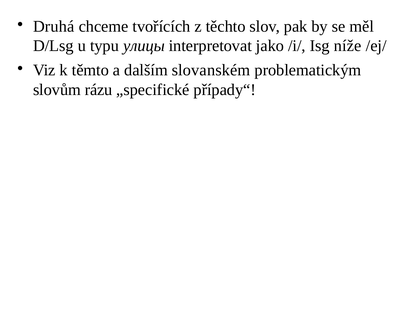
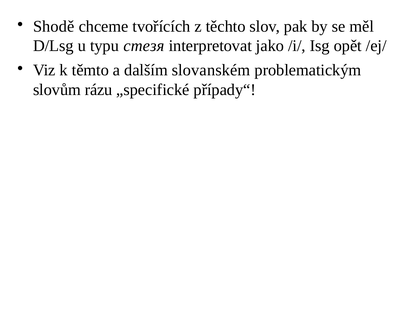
Druhá: Druhá -> Shodě
улицы: улицы -> стезя
níže: níže -> opět
